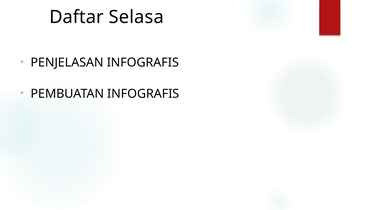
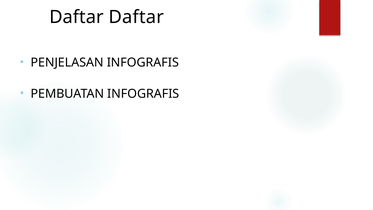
Daftar Selasa: Selasa -> Daftar
